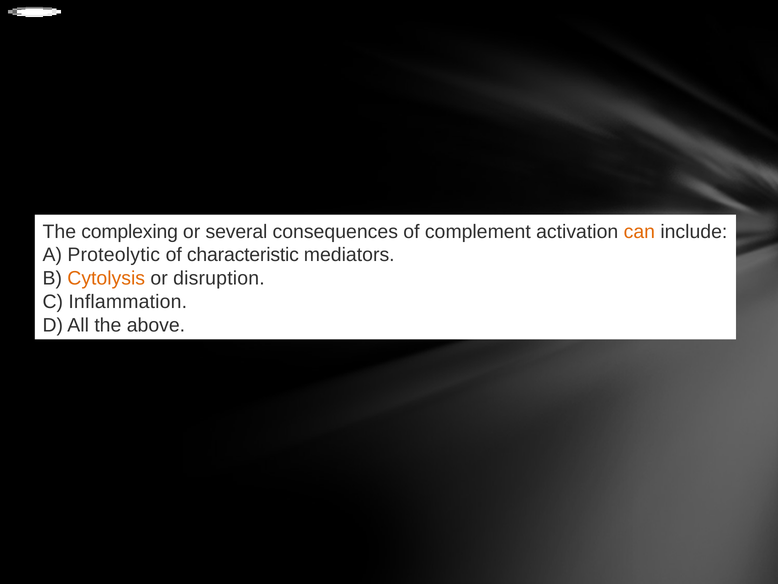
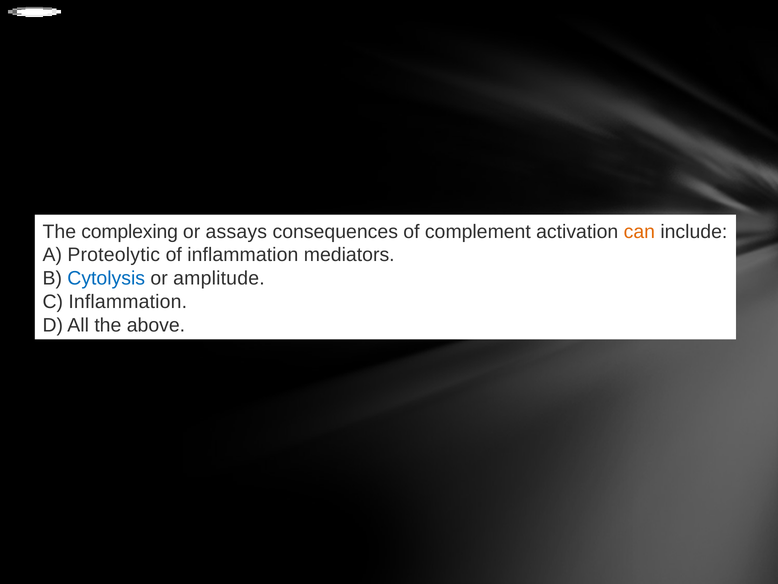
several: several -> assays
of characteristic: characteristic -> inflammation
Cytolysis colour: orange -> blue
disruption: disruption -> amplitude
